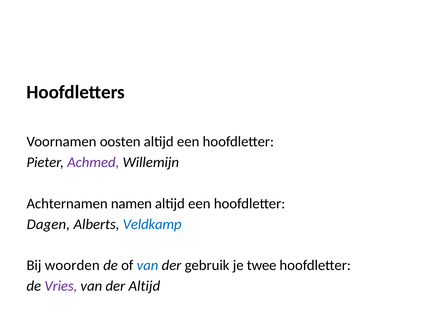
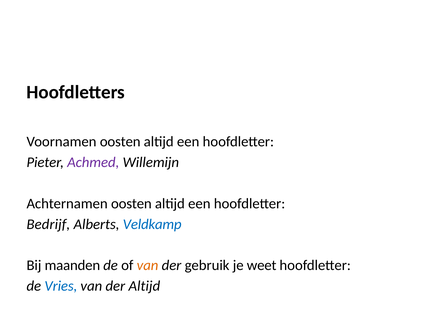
Achternamen namen: namen -> oosten
Dagen: Dagen -> Bedrijf
woorden: woorden -> maanden
van at (148, 266) colour: blue -> orange
twee: twee -> weet
Vries colour: purple -> blue
